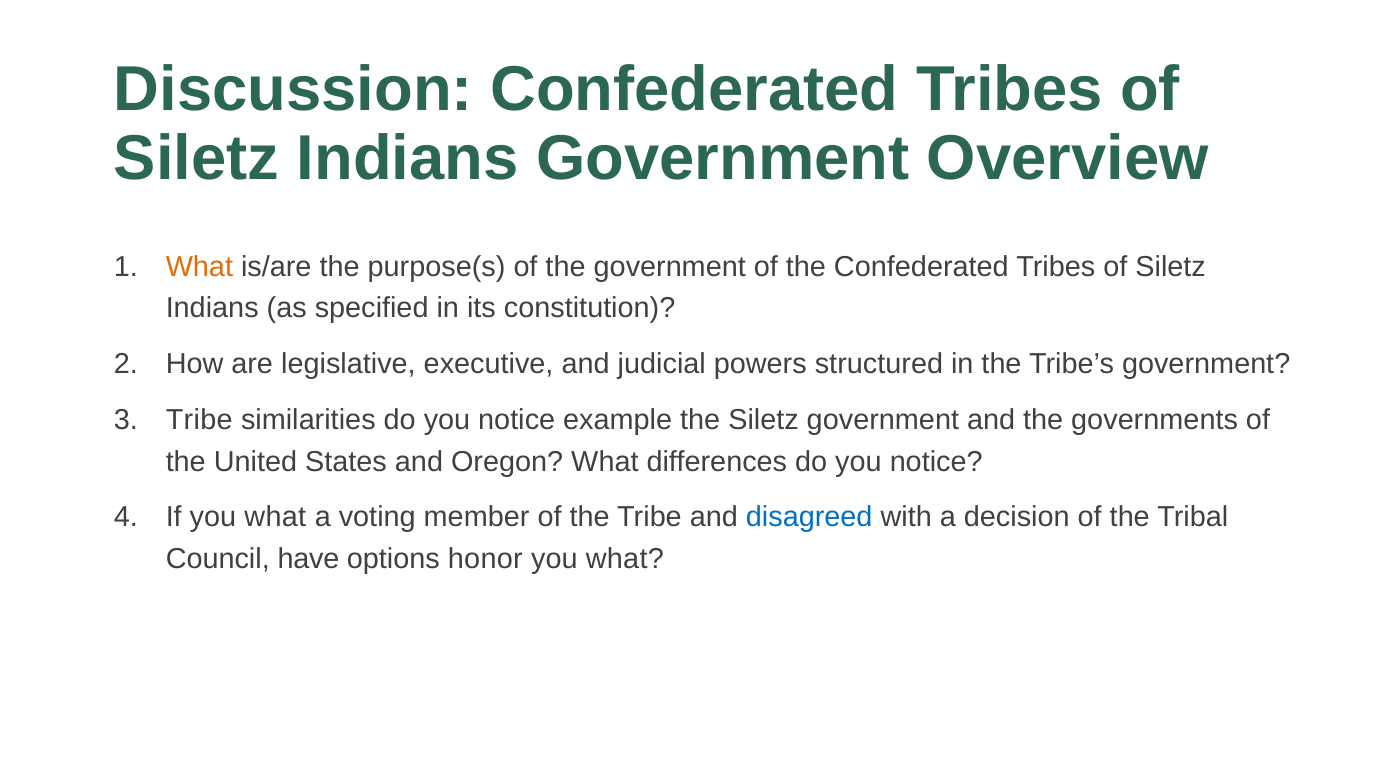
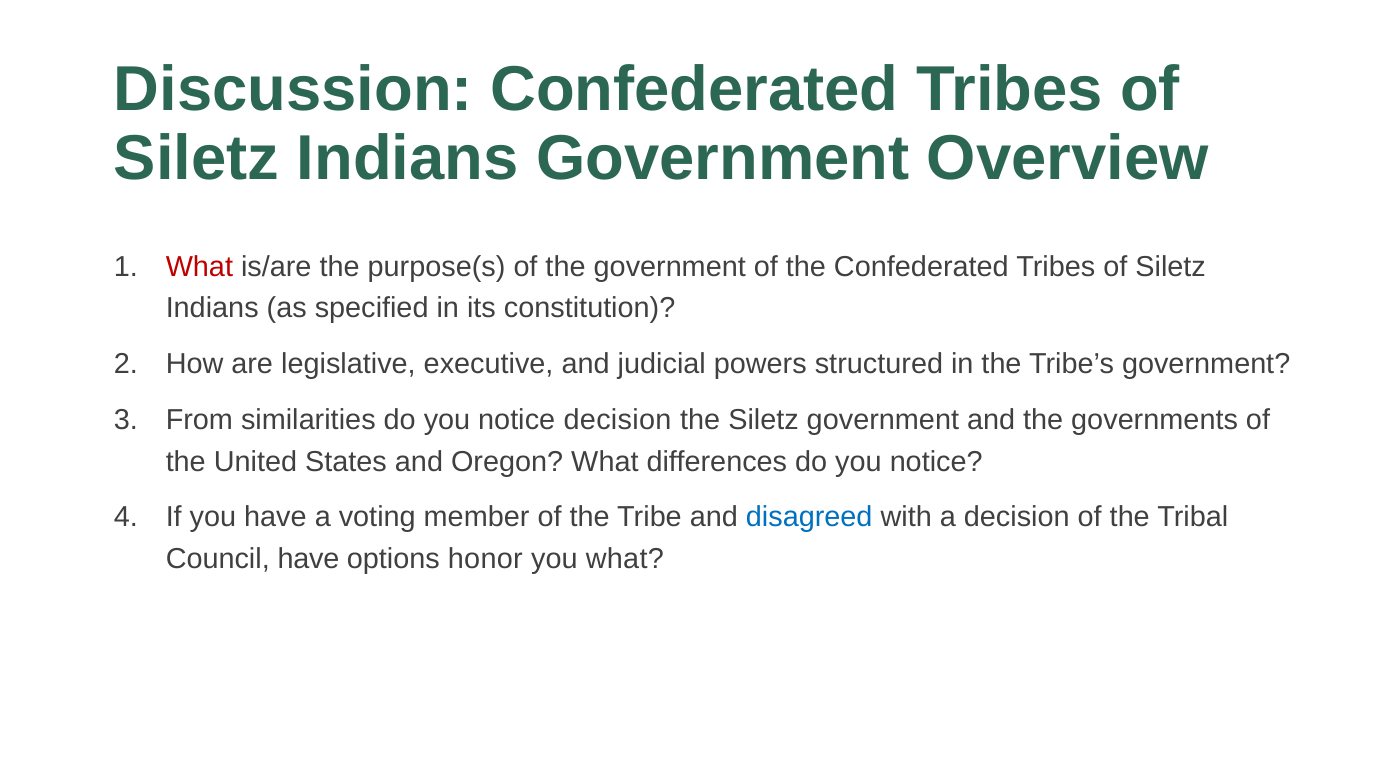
What at (199, 267) colour: orange -> red
Tribe at (199, 420): Tribe -> From
notice example: example -> decision
If you what: what -> have
